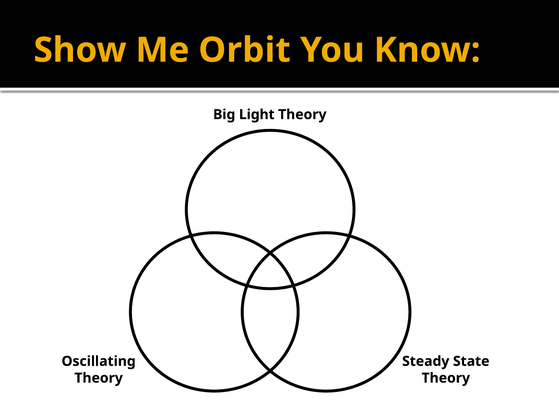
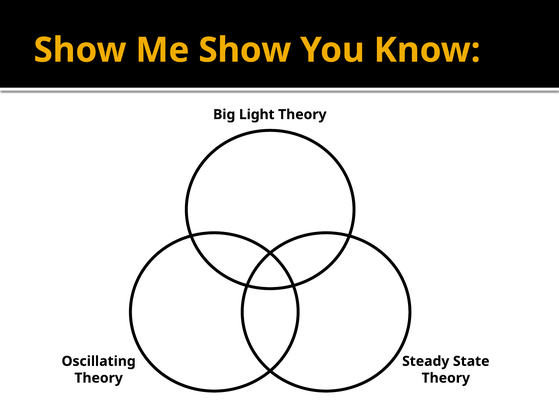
Me Orbit: Orbit -> Show
